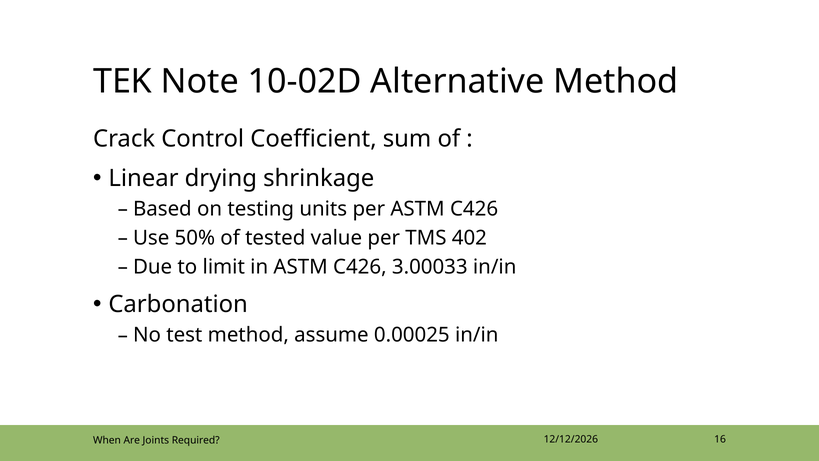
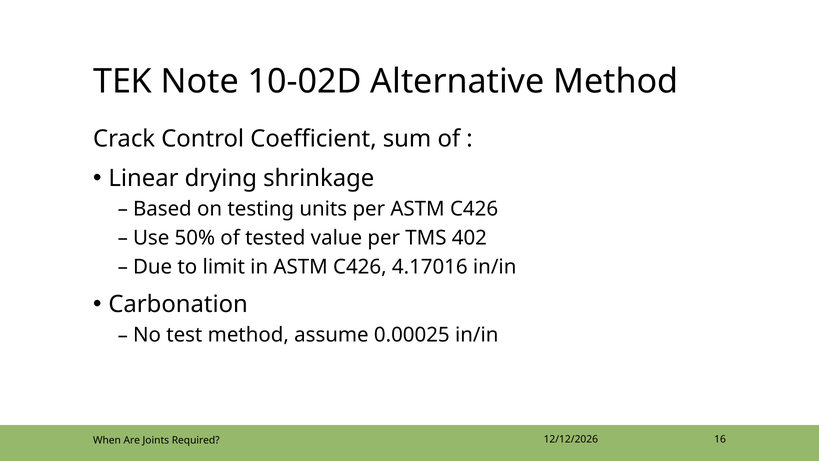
3.00033: 3.00033 -> 4.17016
